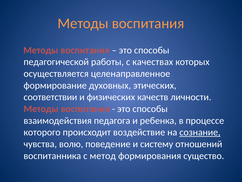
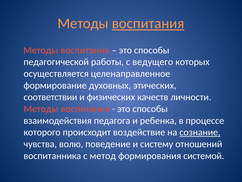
воспитания at (148, 23) underline: none -> present
качествах: качествах -> ведущего
существо: существо -> системой
